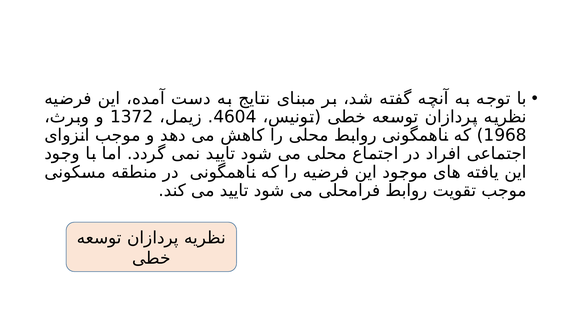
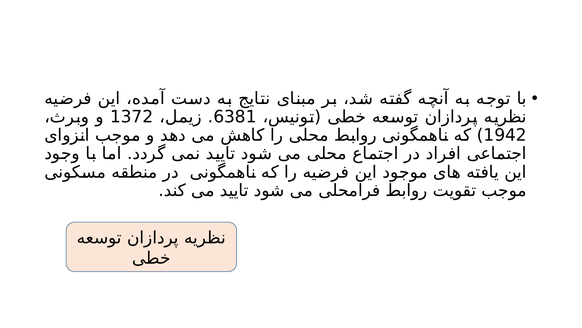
4604: 4604 -> 6381
1968: 1968 -> 1942
